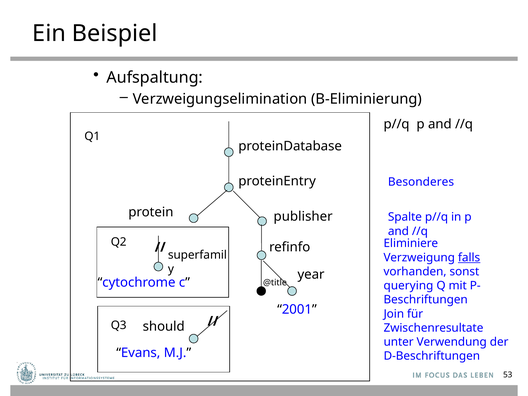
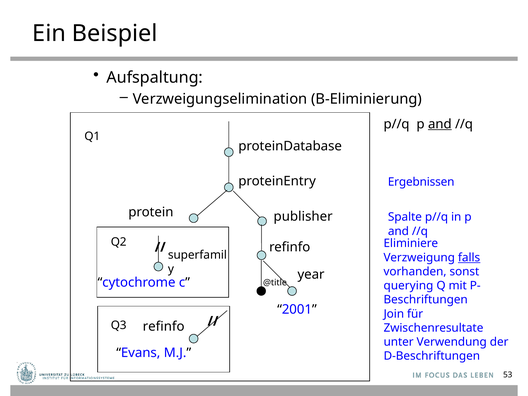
and at (440, 124) underline: none -> present
Besonderes: Besonderes -> Ergebnissen
should at (164, 326): should -> refinfo
